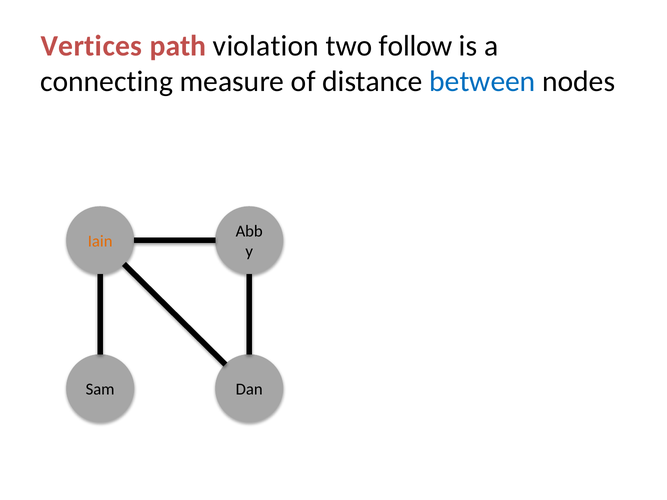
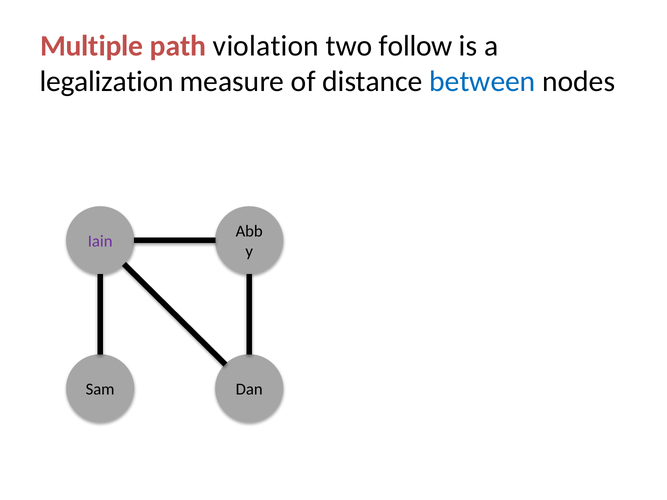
Vertices: Vertices -> Multiple
connecting: connecting -> legalization
Iain colour: orange -> purple
